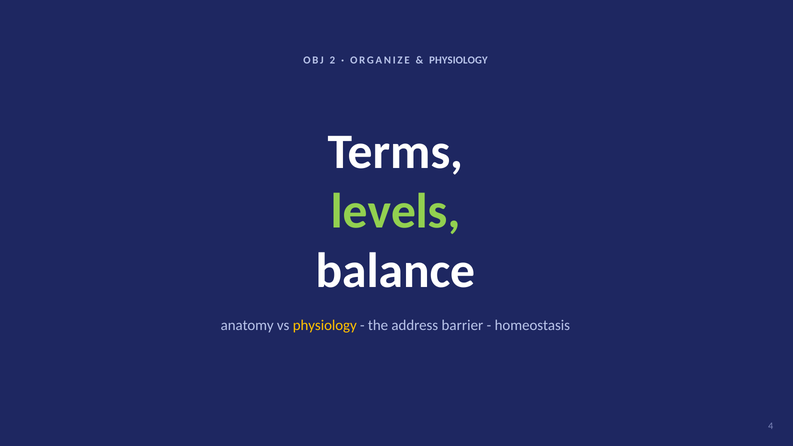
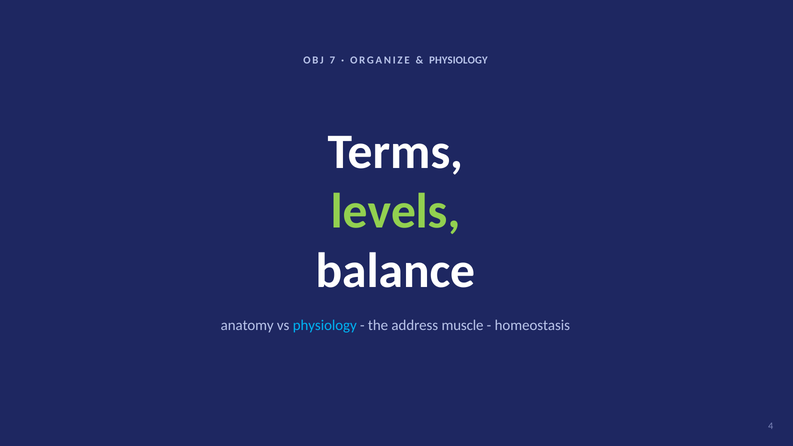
2: 2 -> 7
physiology at (325, 325) colour: yellow -> light blue
barrier: barrier -> muscle
